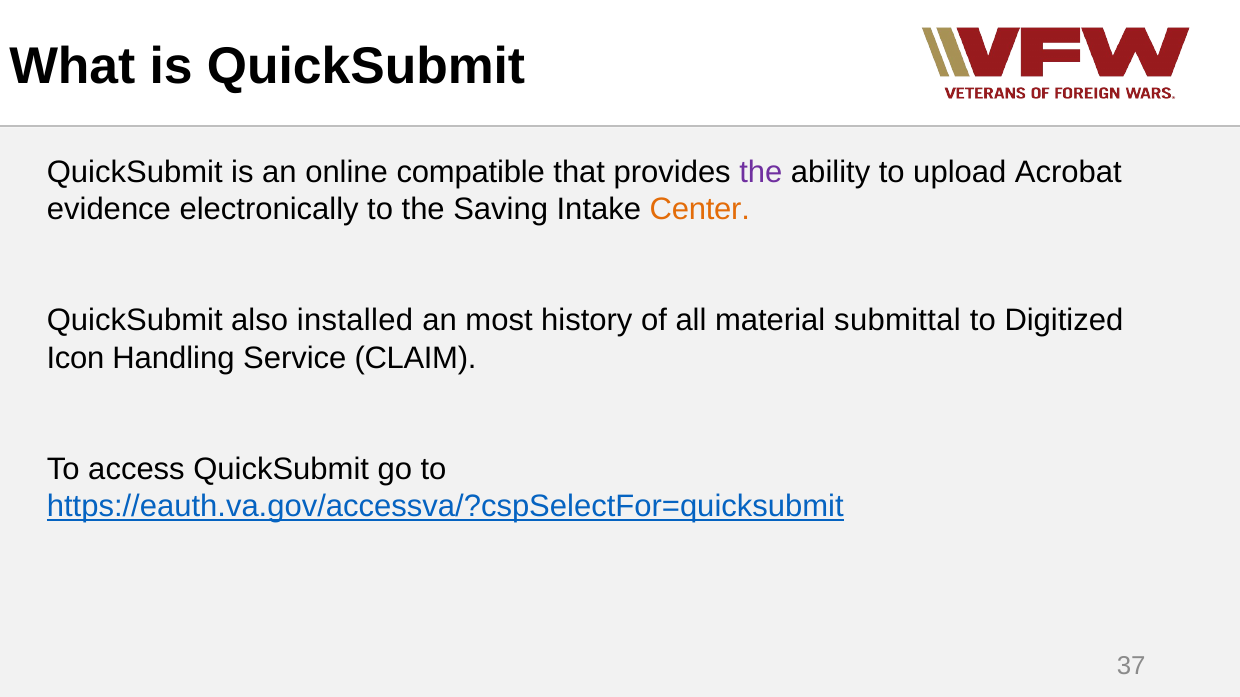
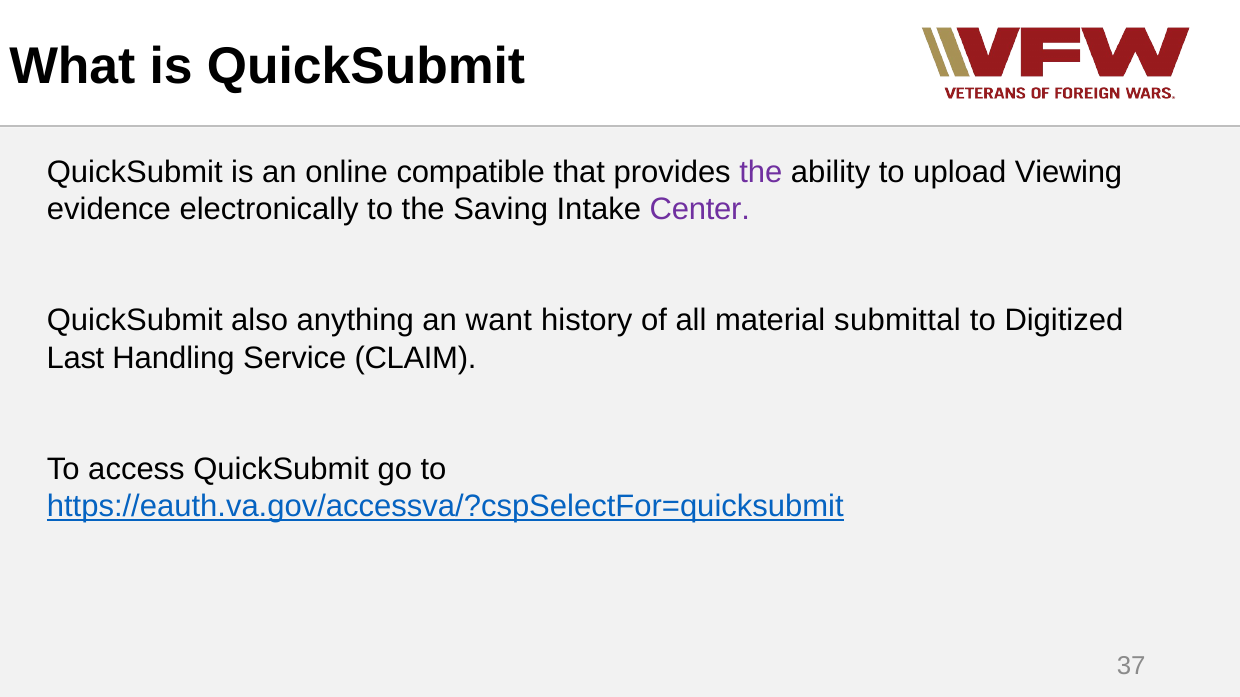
Acrobat: Acrobat -> Viewing
Center colour: orange -> purple
installed: installed -> anything
most: most -> want
Icon: Icon -> Last
